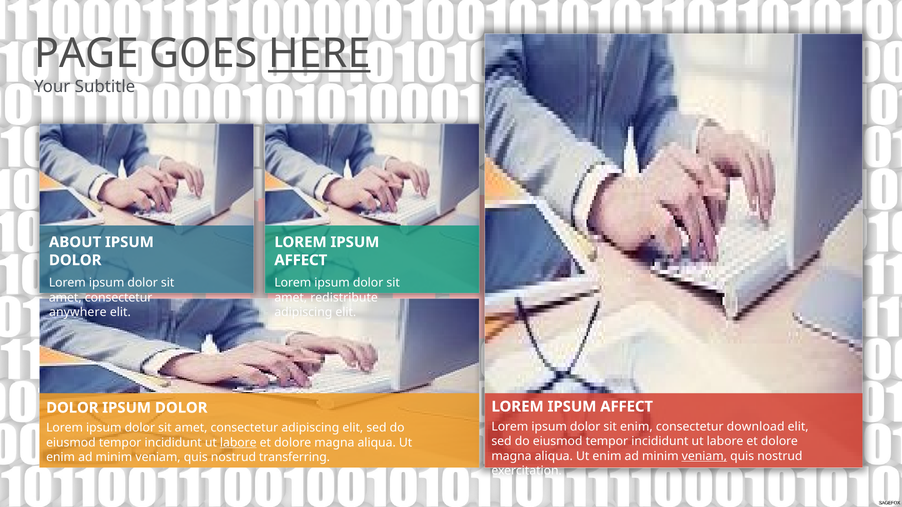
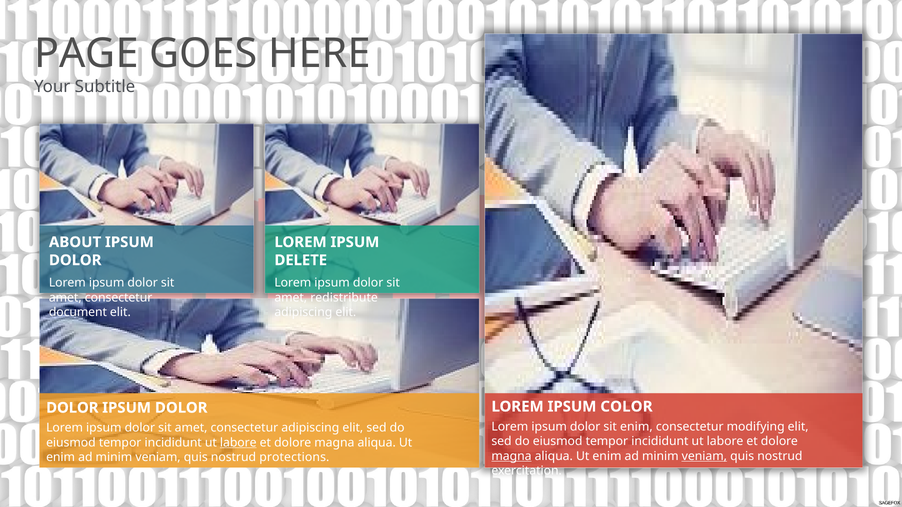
HERE underline: present -> none
AFFECT at (301, 260): AFFECT -> DELETE
anywhere: anywhere -> document
AFFECT at (627, 407): AFFECT -> COLOR
download: download -> modifying
magna at (511, 456) underline: none -> present
transferring: transferring -> protections
